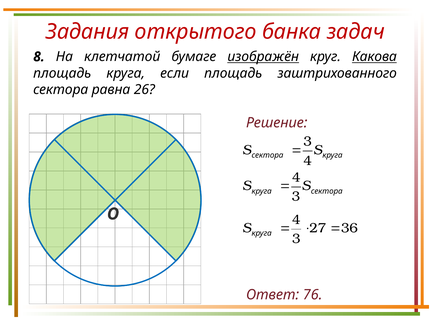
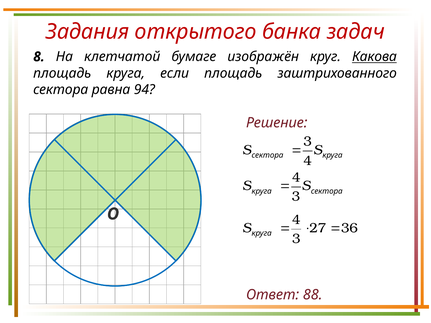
изображён underline: present -> none
26: 26 -> 94
76: 76 -> 88
